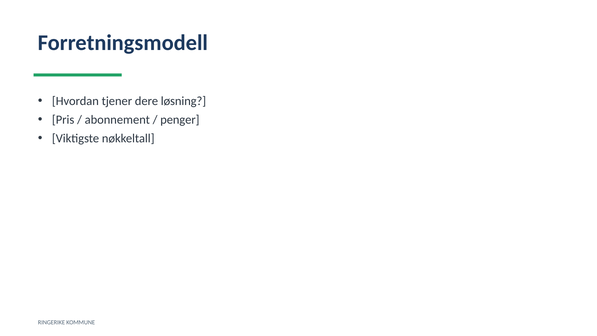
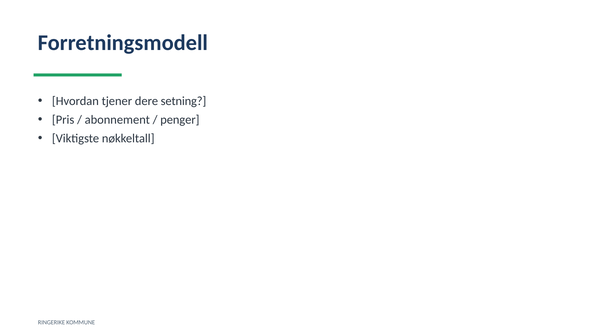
løsning: løsning -> setning
